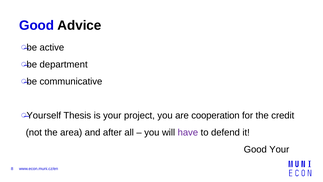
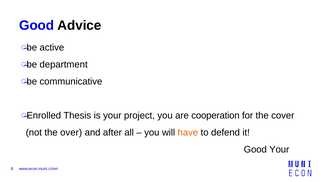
Yourself: Yourself -> Enrolled
credit: credit -> cover
area: area -> over
have colour: purple -> orange
